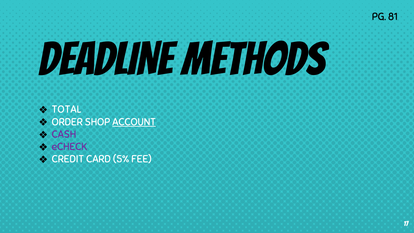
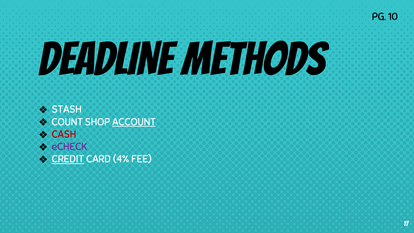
81: 81 -> 10
TOTAL: TOTAL -> STASH
ORDER: ORDER -> COUNT
CASH colour: purple -> red
CREDIT underline: none -> present
5%: 5% -> 4%
